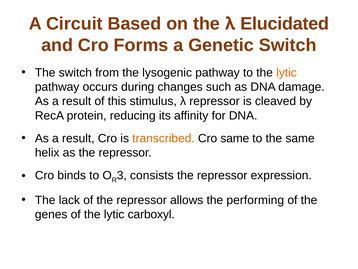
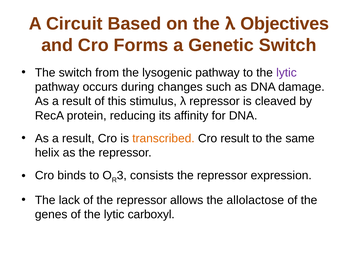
Elucidated: Elucidated -> Objectives
lytic at (286, 72) colour: orange -> purple
Cro same: same -> result
performing: performing -> allolactose
